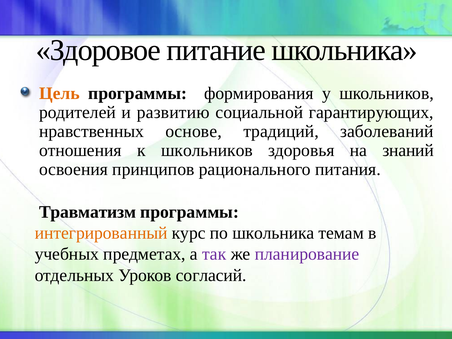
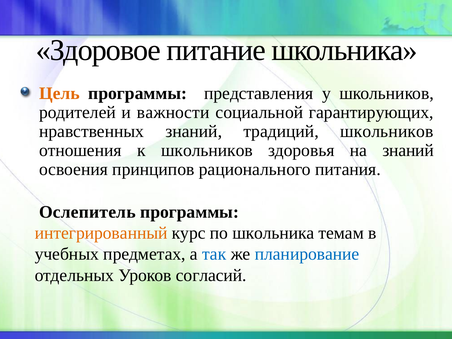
формирования: формирования -> представления
развитию: развитию -> важности
нравственных основе: основе -> знаний
традиций заболеваний: заболеваний -> школьников
Травматизм: Травматизм -> Ослепитель
так colour: purple -> blue
планирование colour: purple -> blue
